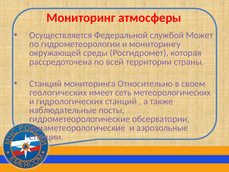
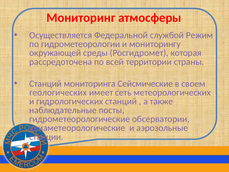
Может: Может -> Режим
Относительно: Относительно -> Сейсмические
